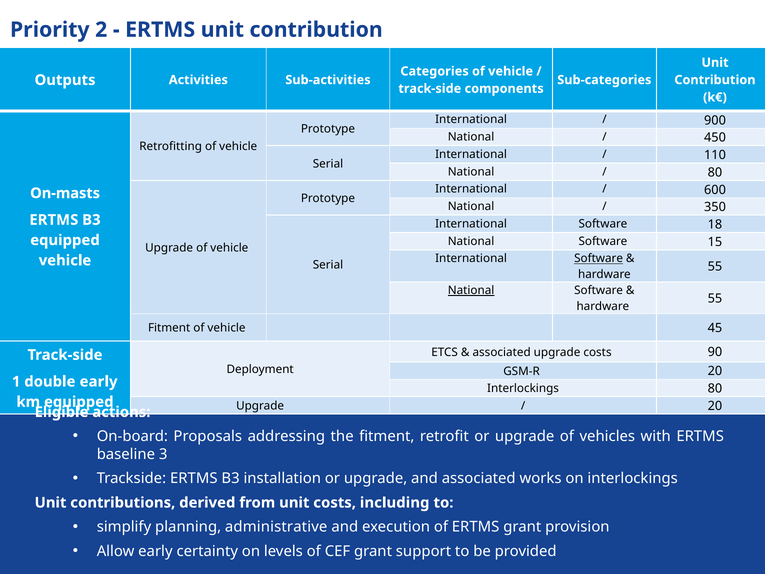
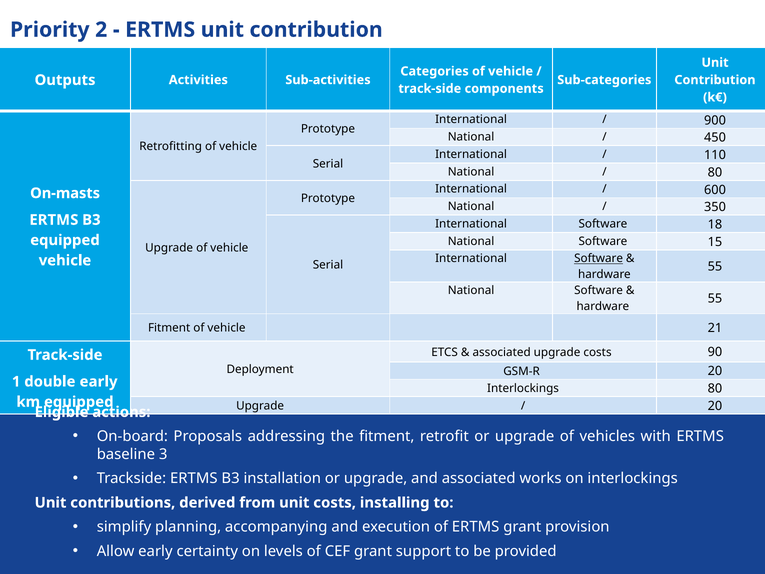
National at (471, 290) underline: present -> none
45: 45 -> 21
including: including -> installing
administrative: administrative -> accompanying
